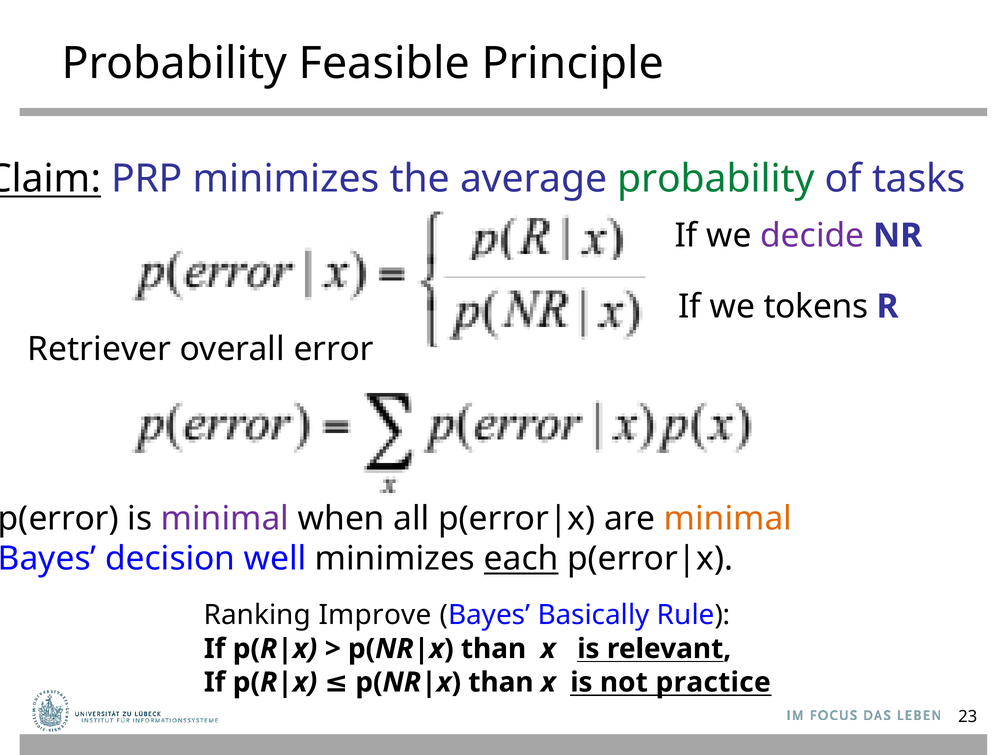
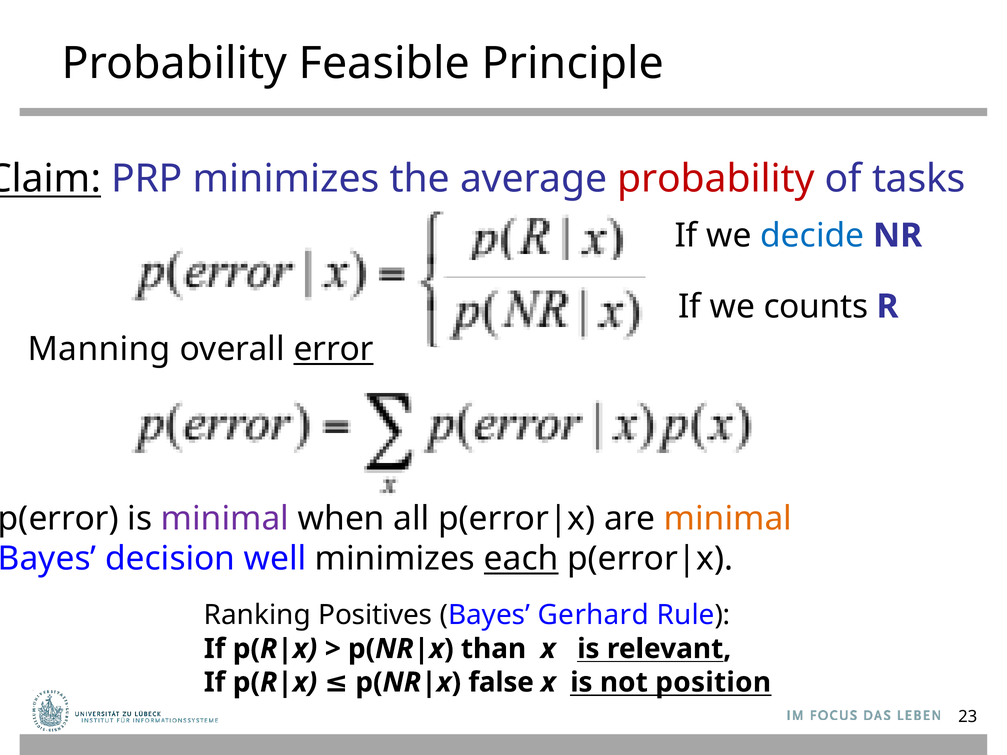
probability at (716, 179) colour: green -> red
decide colour: purple -> blue
tokens: tokens -> counts
Retriever: Retriever -> Manning
error underline: none -> present
Improve: Improve -> Positives
Basically: Basically -> Gerhard
than at (501, 683): than -> false
practice: practice -> position
